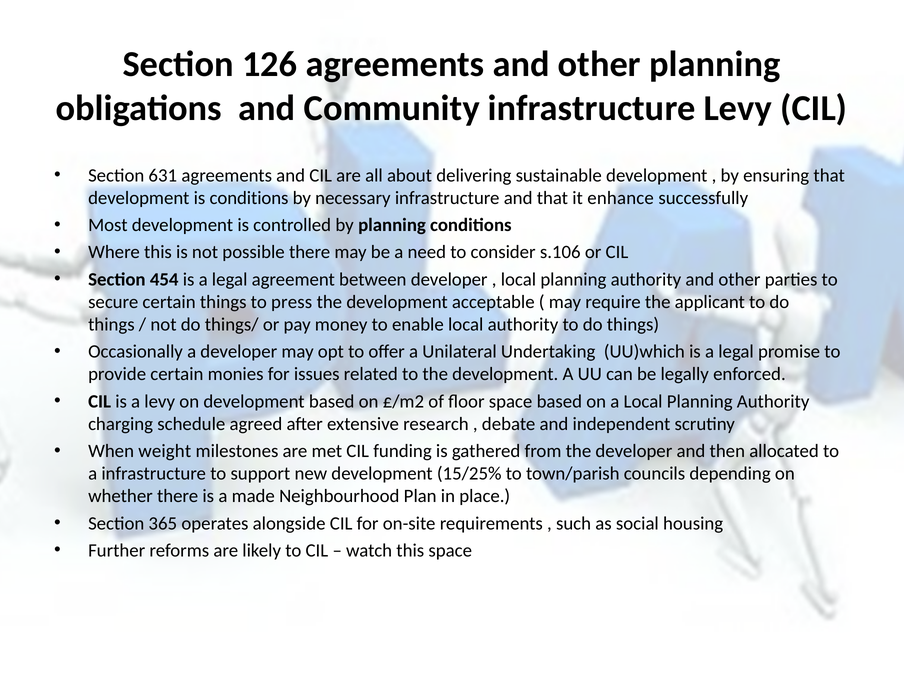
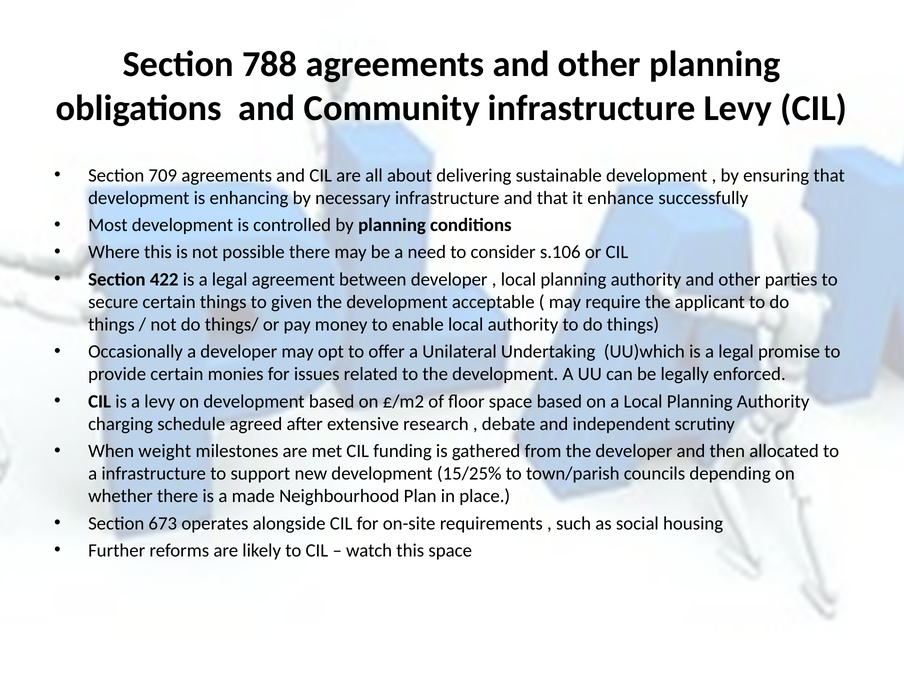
126: 126 -> 788
631: 631 -> 709
is conditions: conditions -> enhancing
454: 454 -> 422
press: press -> given
365: 365 -> 673
